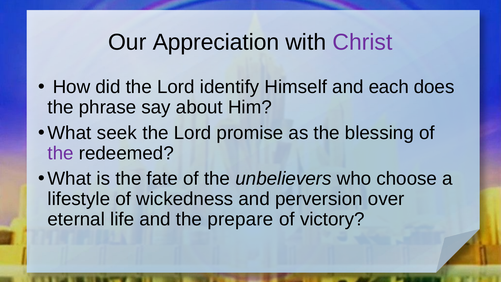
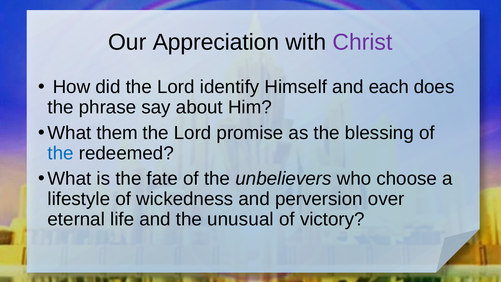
seek: seek -> them
the at (61, 153) colour: purple -> blue
prepare: prepare -> unusual
